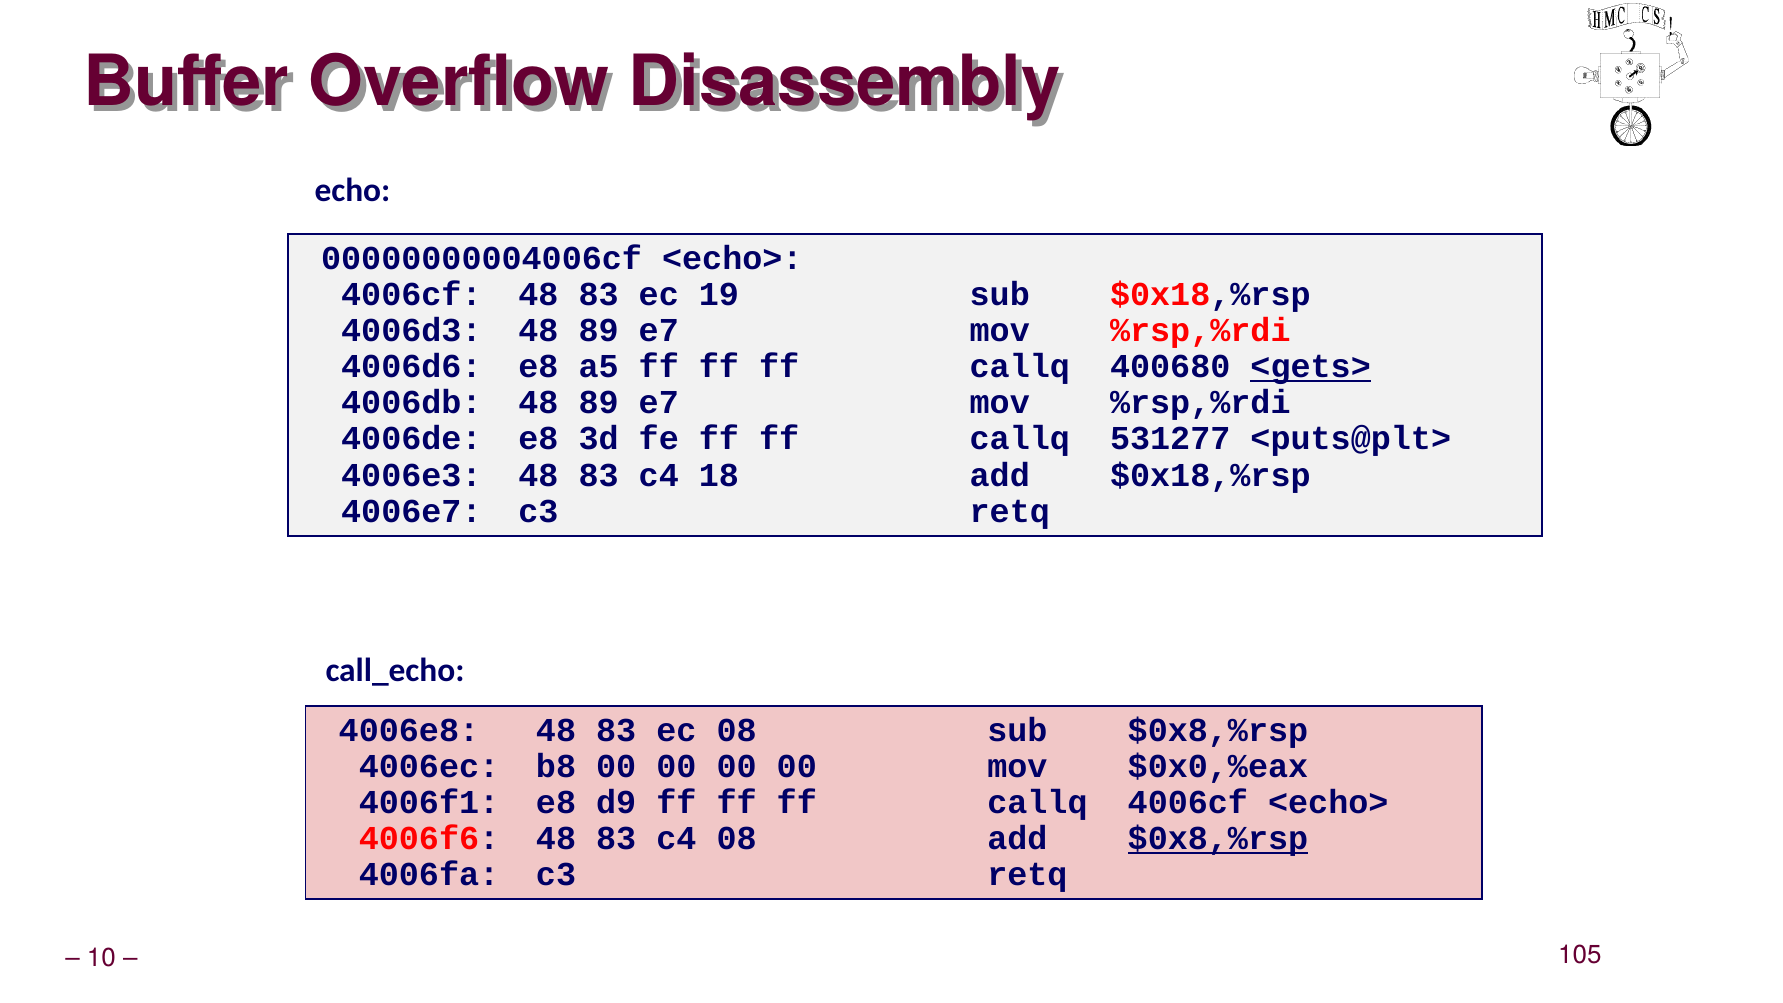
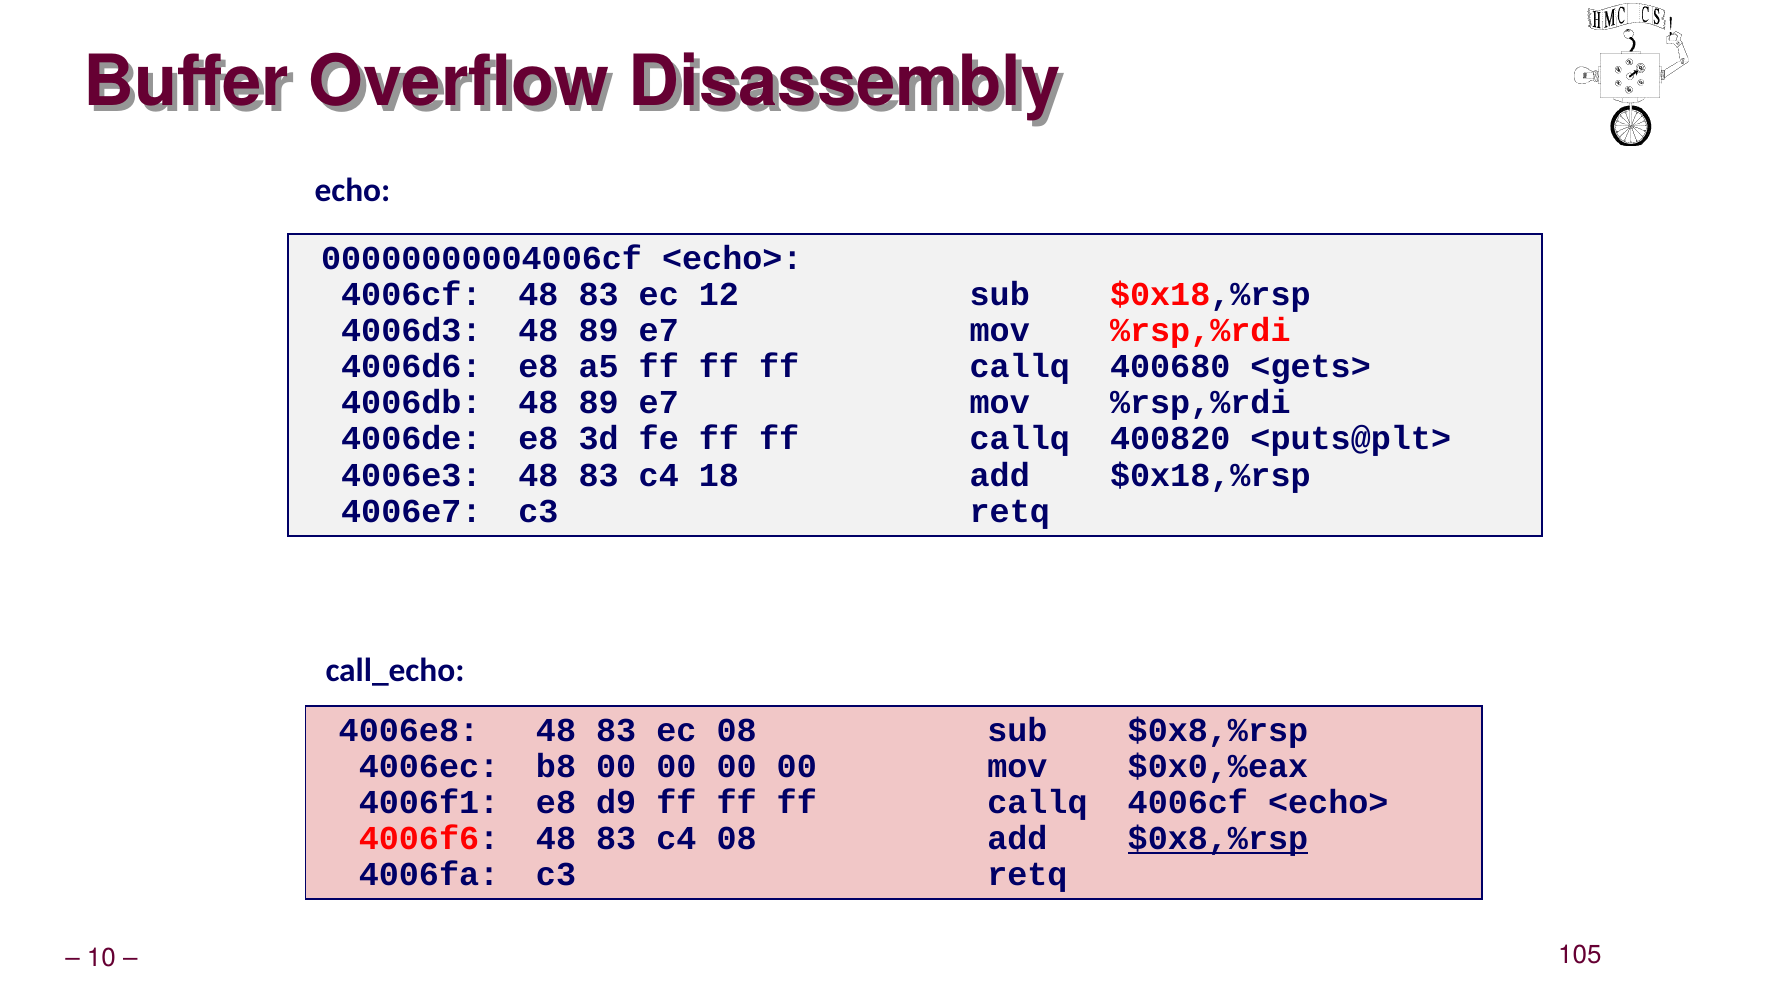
19: 19 -> 12
<gets> underline: present -> none
531277: 531277 -> 400820
